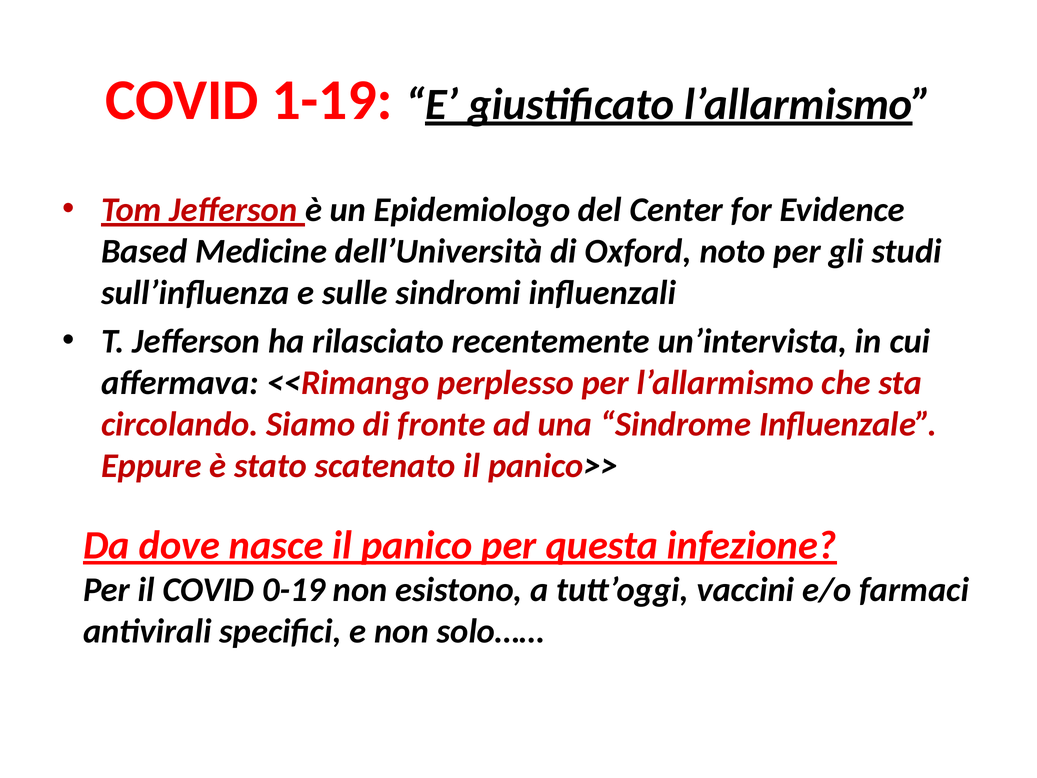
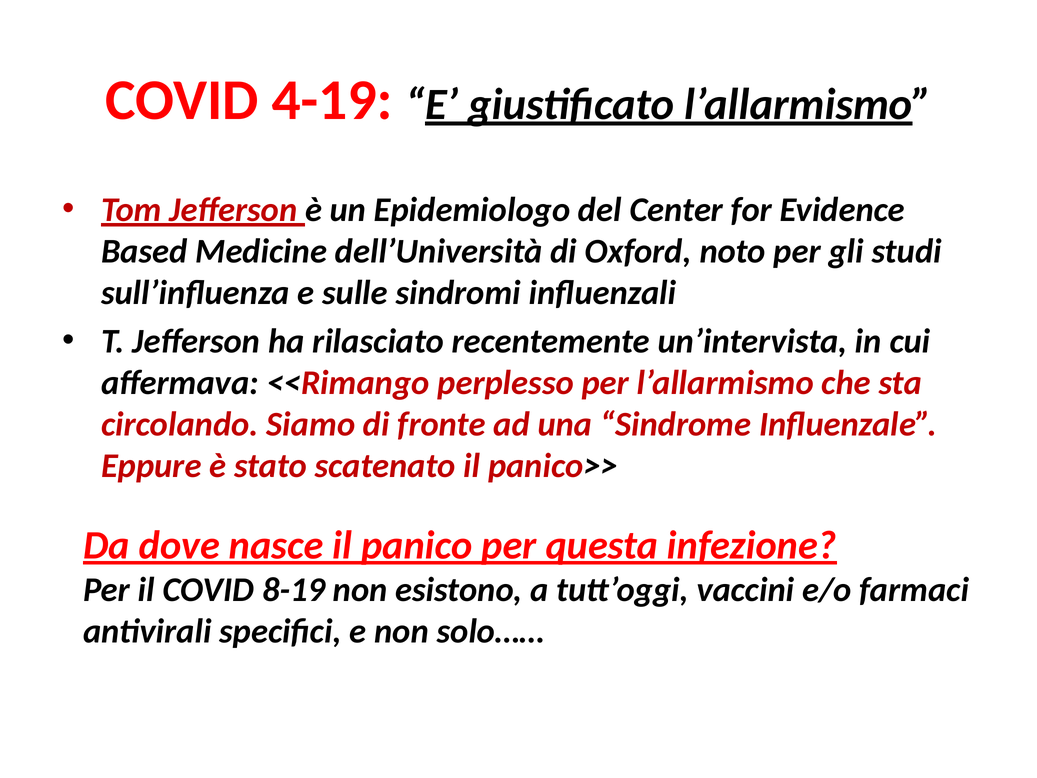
1-19: 1-19 -> 4-19
0-19: 0-19 -> 8-19
